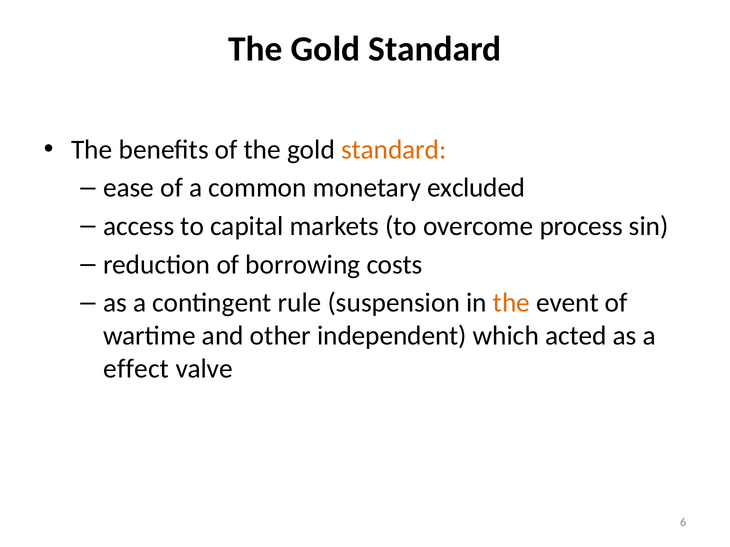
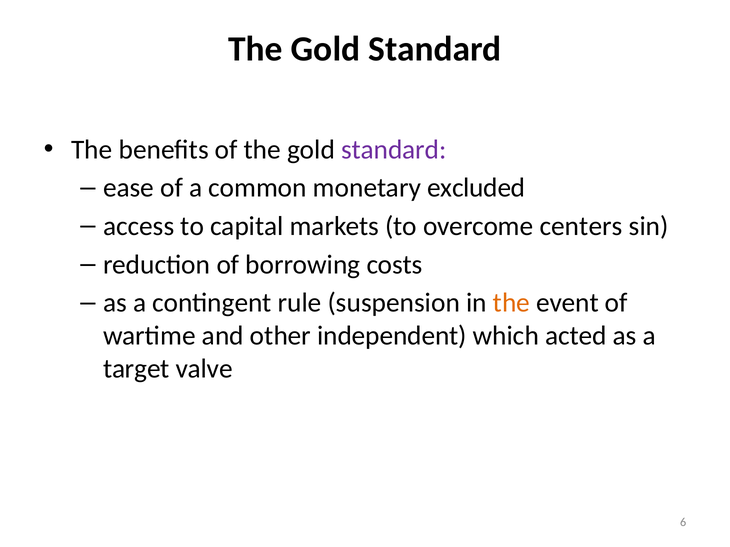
standard at (394, 150) colour: orange -> purple
process: process -> centers
effect: effect -> target
